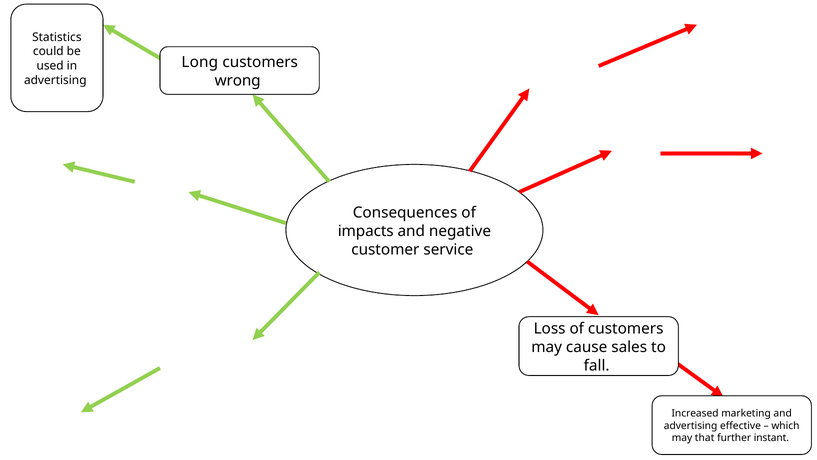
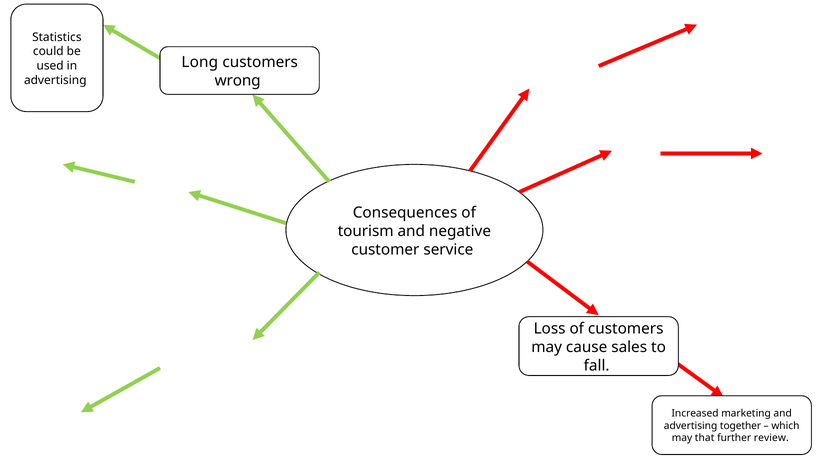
impacts: impacts -> tourism
effective: effective -> together
instant: instant -> review
